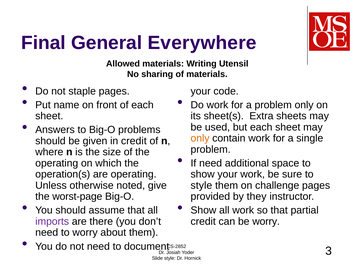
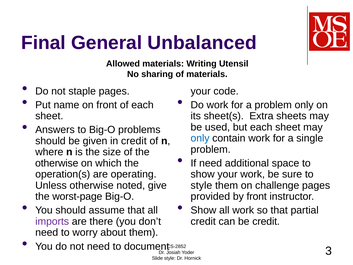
Everywhere: Everywhere -> Unbalanced
only at (200, 138) colour: orange -> blue
operating at (57, 163): operating -> otherwise
by they: they -> front
be worry: worry -> credit
